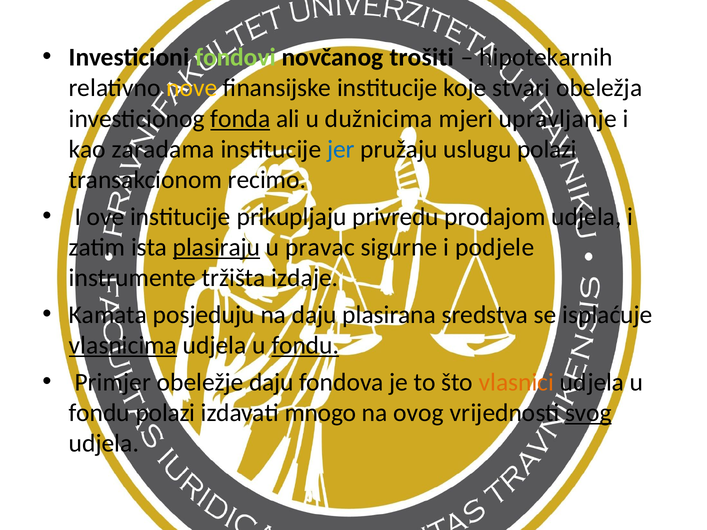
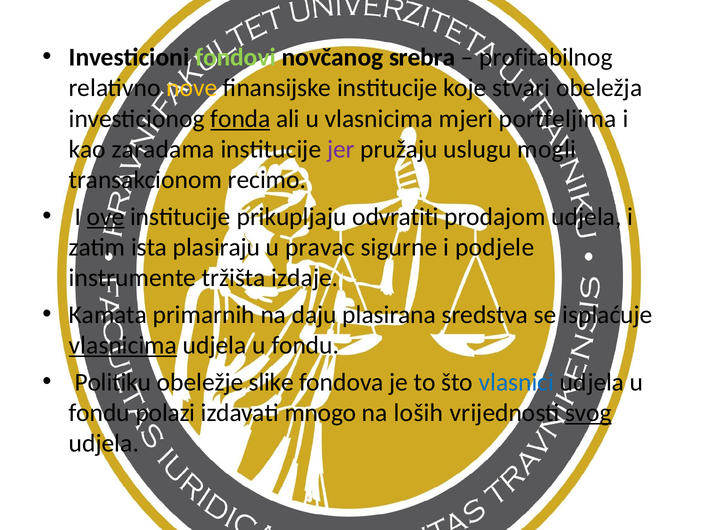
trošiti: trošiti -> srebra
hipotekarnih: hipotekarnih -> profitabilnog
u dužnicima: dužnicima -> vlasnicima
upravljanje: upravljanje -> portfeljima
jer colour: blue -> purple
uslugu polazi: polazi -> mogli
ove underline: none -> present
privredu: privredu -> odvratiti
plasiraju underline: present -> none
posjeduju: posjeduju -> primarnih
fondu at (305, 346) underline: present -> none
Primjer: Primjer -> Politiku
obeležje daju: daju -> slike
vlasnici colour: orange -> blue
ovog: ovog -> loših
